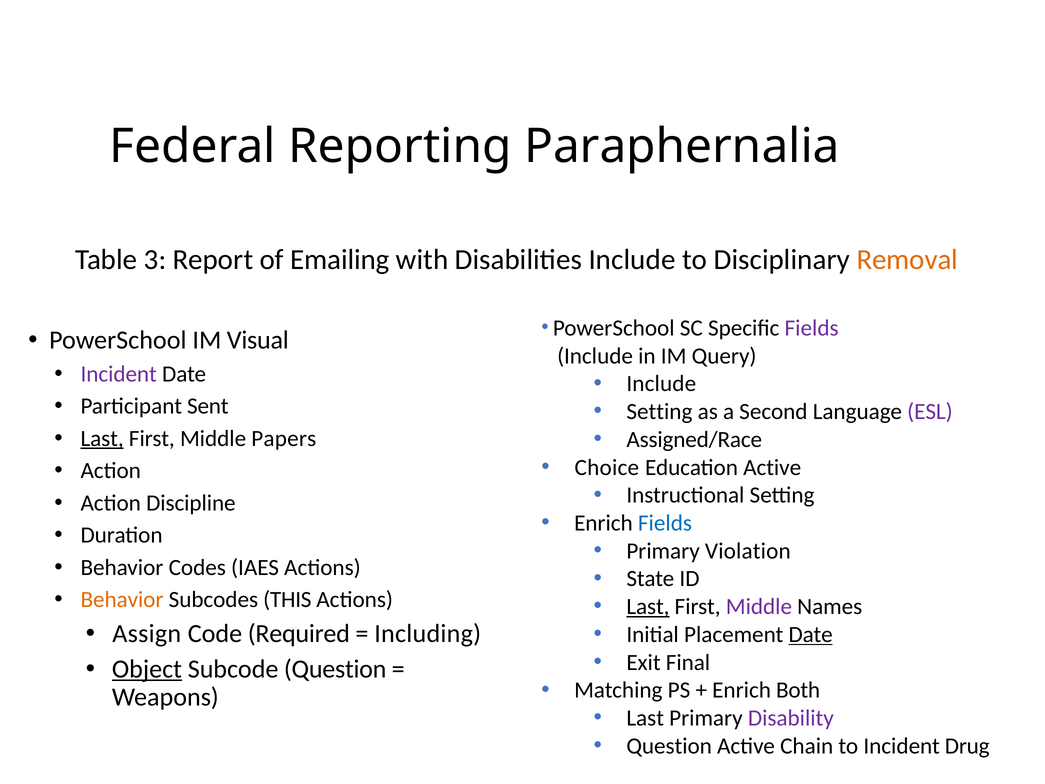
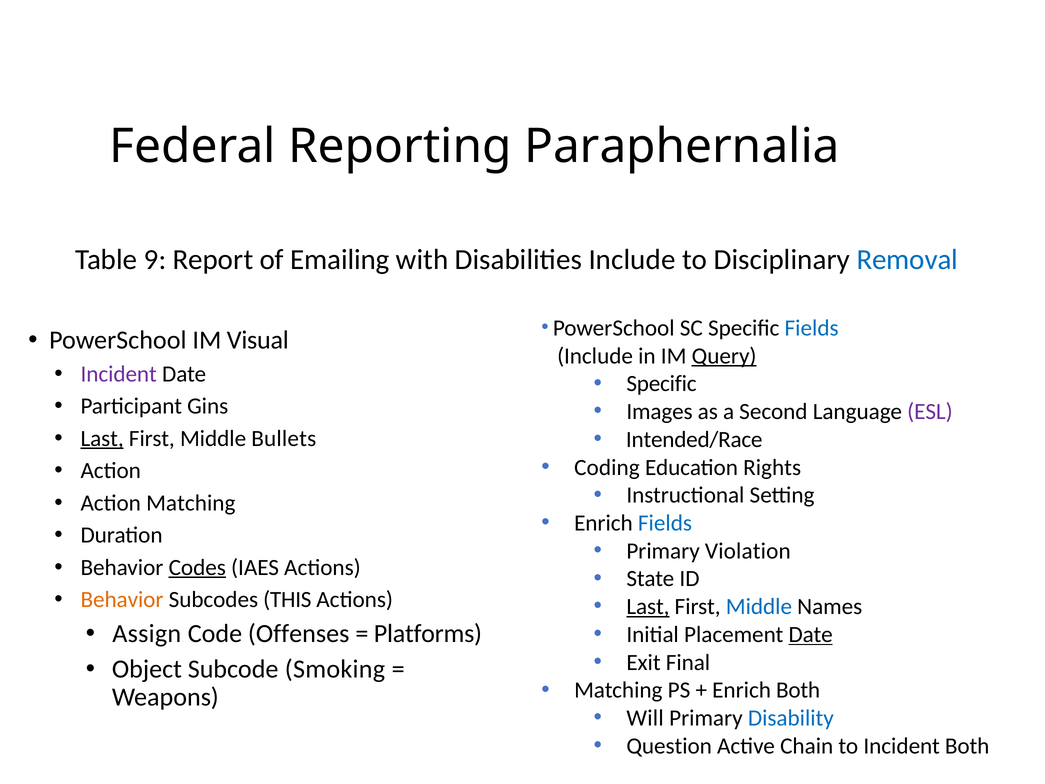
3: 3 -> 9
Removal colour: orange -> blue
Fields at (812, 328) colour: purple -> blue
Query underline: none -> present
Include at (661, 384): Include -> Specific
Sent: Sent -> Gins
Setting at (659, 411): Setting -> Images
Papers: Papers -> Bullets
Assigned/Race: Assigned/Race -> Intended/Race
Choice: Choice -> Coding
Education Active: Active -> Rights
Action Discipline: Discipline -> Matching
Codes underline: none -> present
Middle at (759, 606) colour: purple -> blue
Required: Required -> Offenses
Including: Including -> Platforms
Object underline: present -> none
Subcode Question: Question -> Smoking
Last at (645, 718): Last -> Will
Disability colour: purple -> blue
Incident Drug: Drug -> Both
